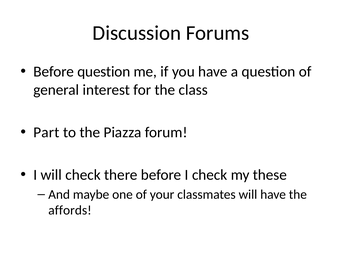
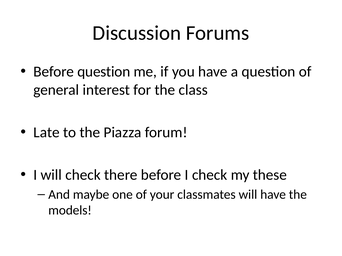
Part: Part -> Late
affords: affords -> models
